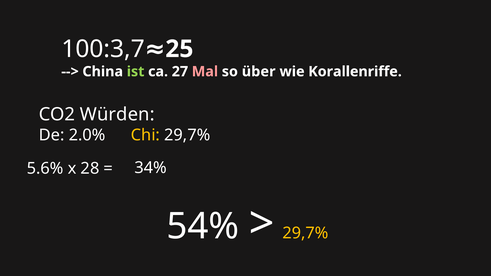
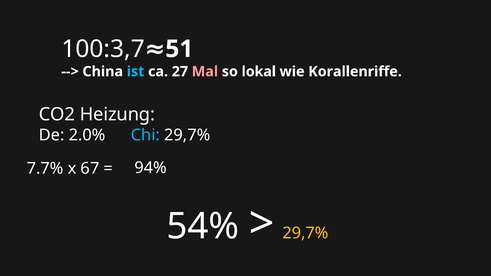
25: 25 -> 51
ist colour: light green -> light blue
über: über -> lokal
Würden: Würden -> Heizung
Chi colour: yellow -> light blue
5.6%: 5.6% -> 7.7%
28: 28 -> 67
34%: 34% -> 94%
